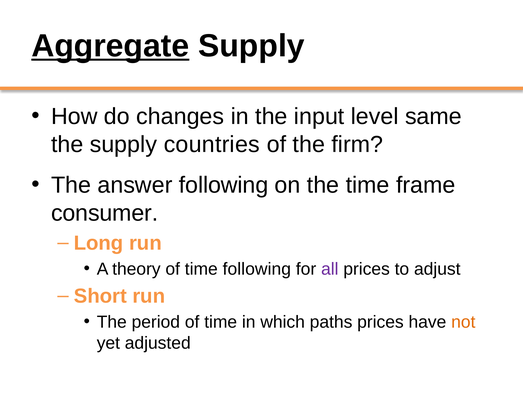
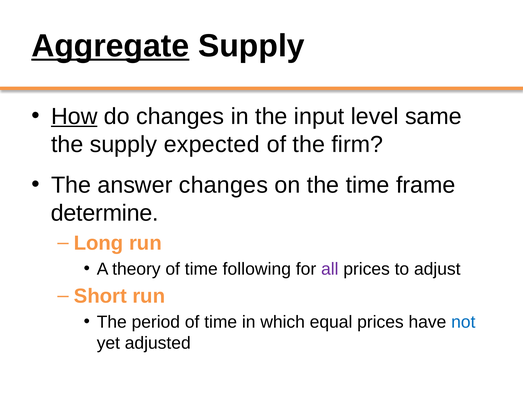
How underline: none -> present
countries: countries -> expected
answer following: following -> changes
consumer: consumer -> determine
paths: paths -> equal
not colour: orange -> blue
